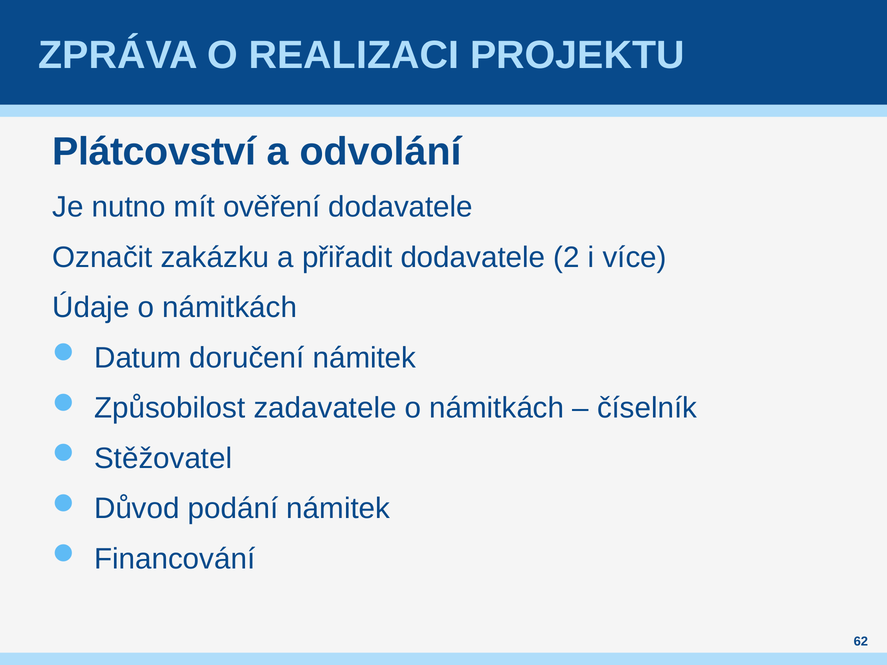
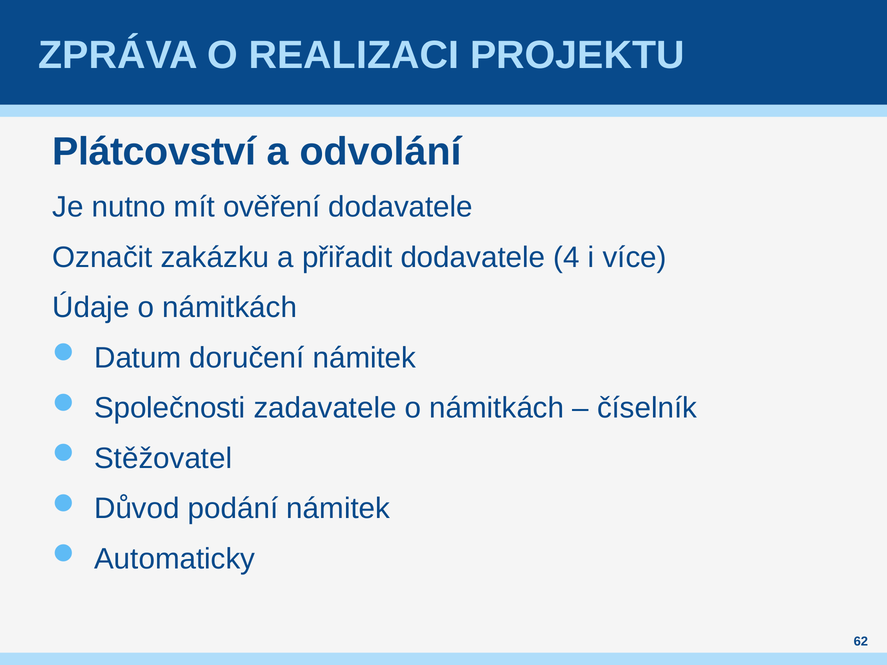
2: 2 -> 4
Způsobilost: Způsobilost -> Společnosti
Financování: Financování -> Automaticky
